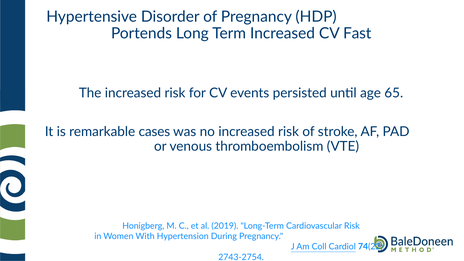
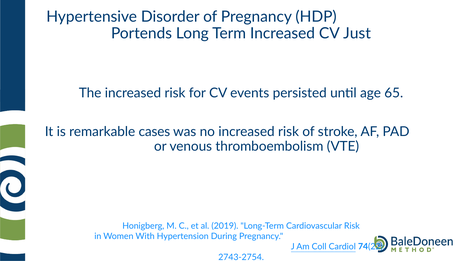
Fast: Fast -> Just
